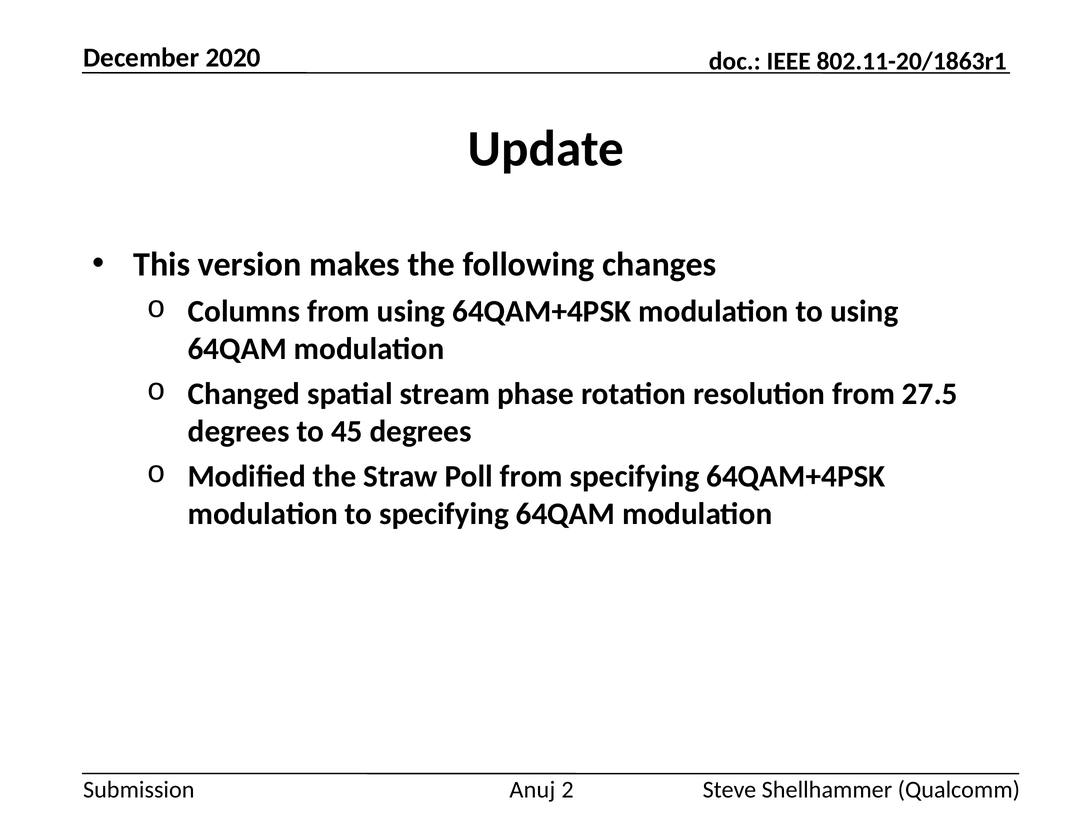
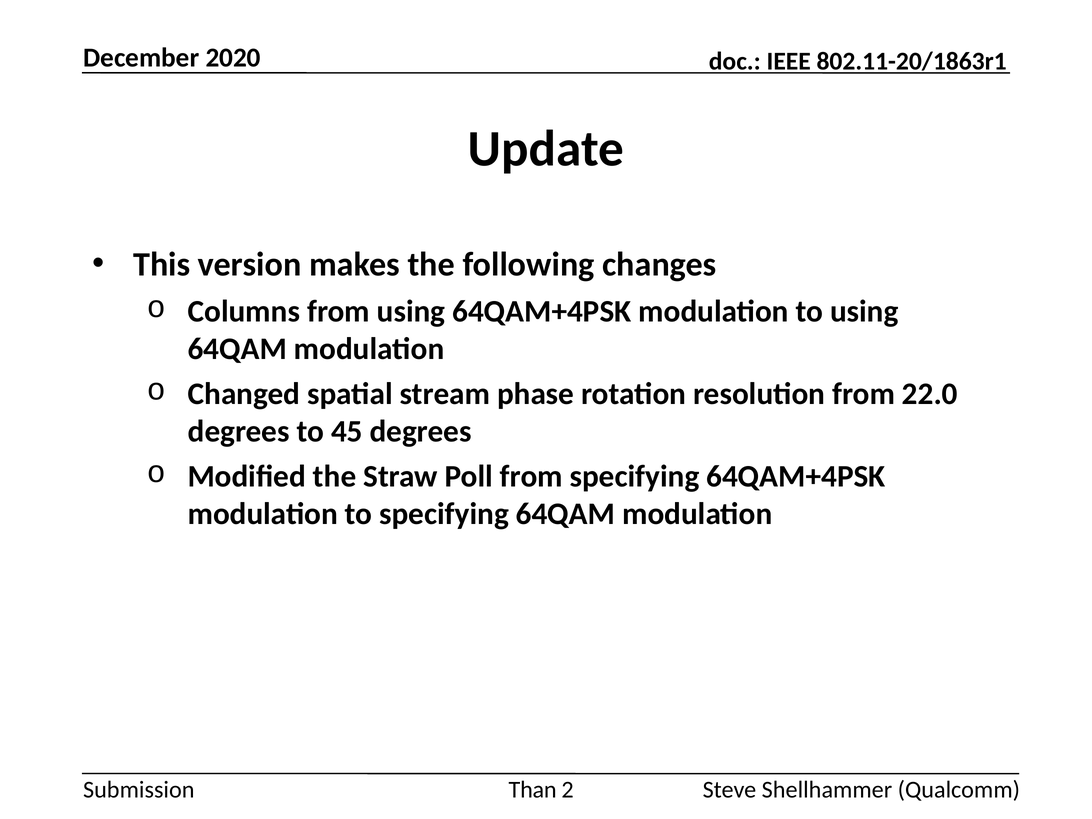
27.5: 27.5 -> 22.0
Anuj: Anuj -> Than
